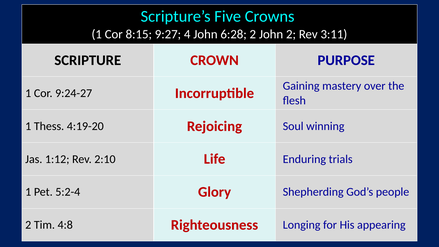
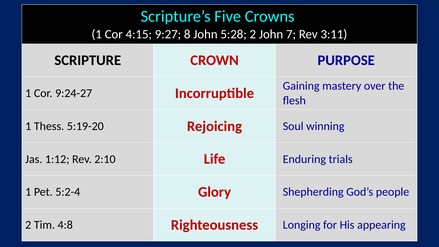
8:15: 8:15 -> 4:15
4: 4 -> 8
6:28: 6:28 -> 5:28
John 2: 2 -> 7
4:19-20: 4:19-20 -> 5:19-20
